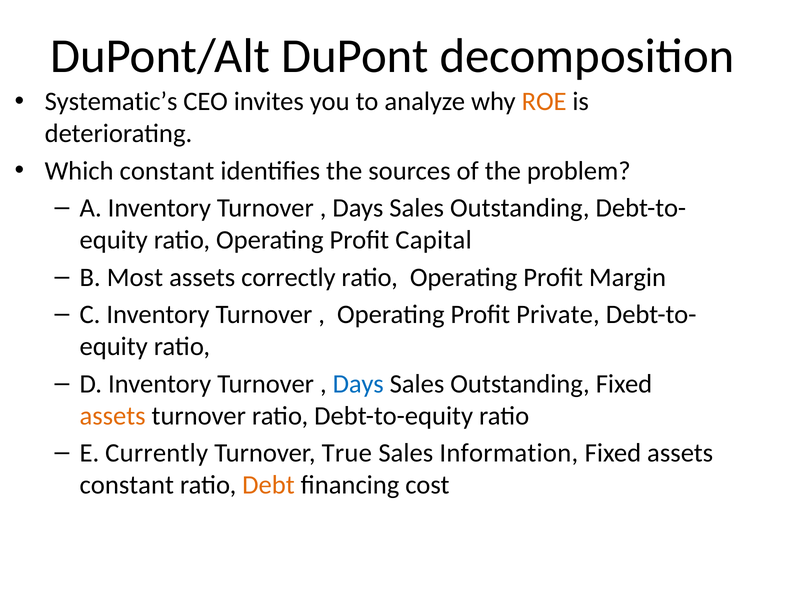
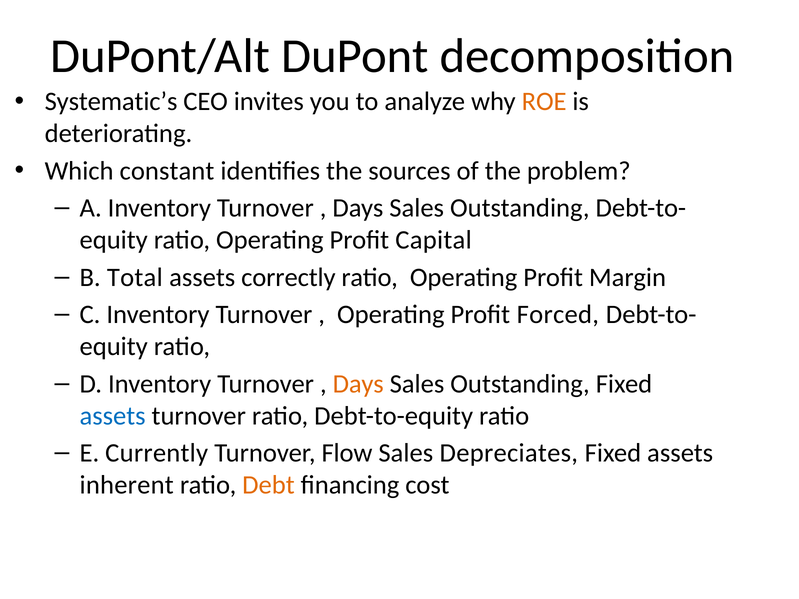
Most: Most -> Total
Private: Private -> Forced
Days at (358, 384) colour: blue -> orange
assets at (113, 416) colour: orange -> blue
True: True -> Flow
Information: Information -> Depreciates
constant at (127, 485): constant -> inherent
